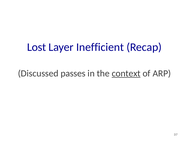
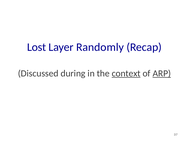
Inefficient: Inefficient -> Randomly
passes: passes -> during
ARP underline: none -> present
